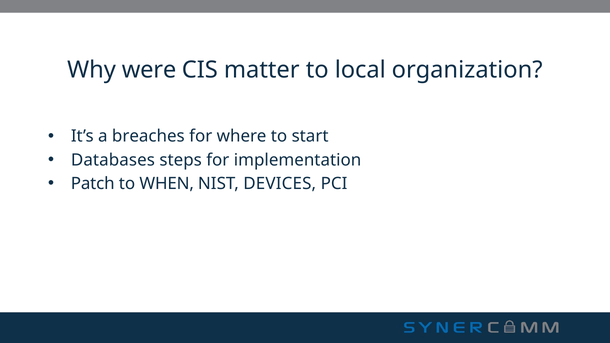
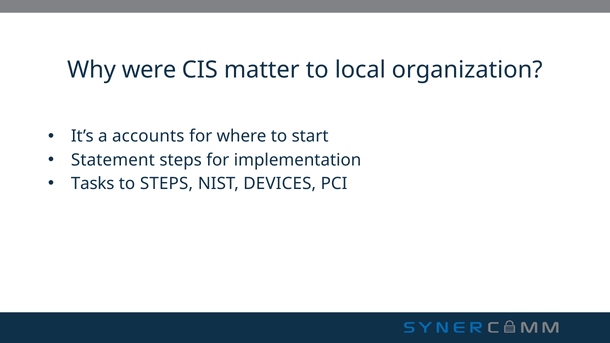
breaches: breaches -> accounts
Databases: Databases -> Statement
Patch: Patch -> Tasks
to WHEN: WHEN -> STEPS
